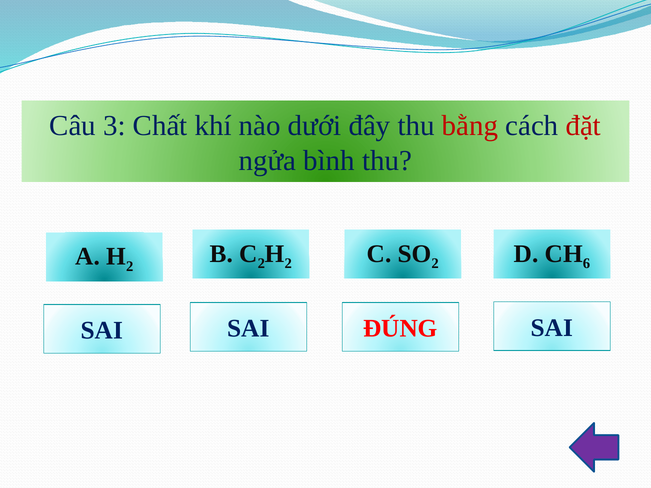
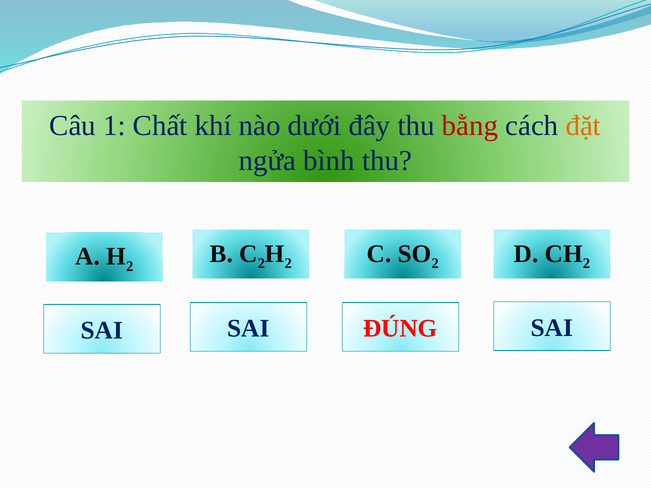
3: 3 -> 1
đặt colour: red -> orange
6 at (586, 264): 6 -> 2
